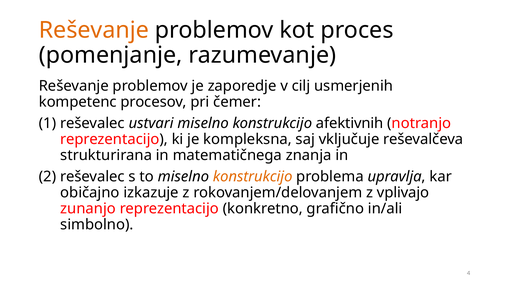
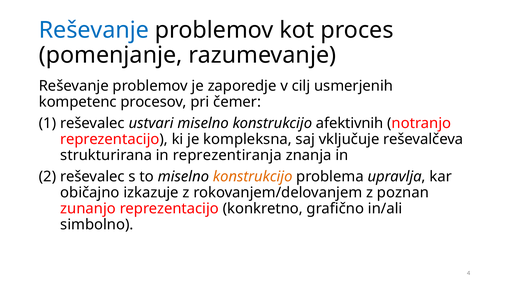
Reševanje at (94, 30) colour: orange -> blue
matematičnega: matematičnega -> reprezentiranja
vplivajo: vplivajo -> poznan
